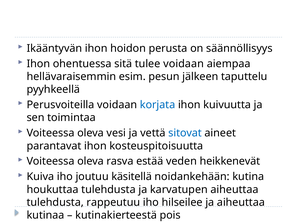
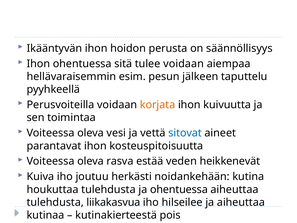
korjata colour: blue -> orange
käsitellä: käsitellä -> herkästi
ja karvatupen: karvatupen -> ohentuessa
rappeutuu: rappeutuu -> liikakasvua
